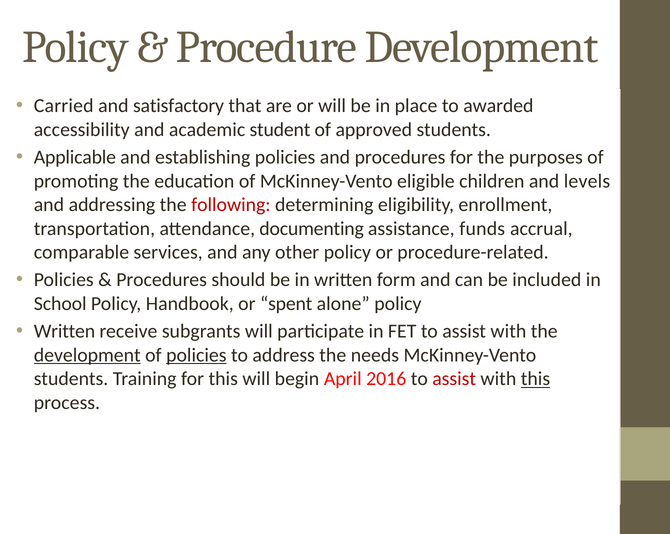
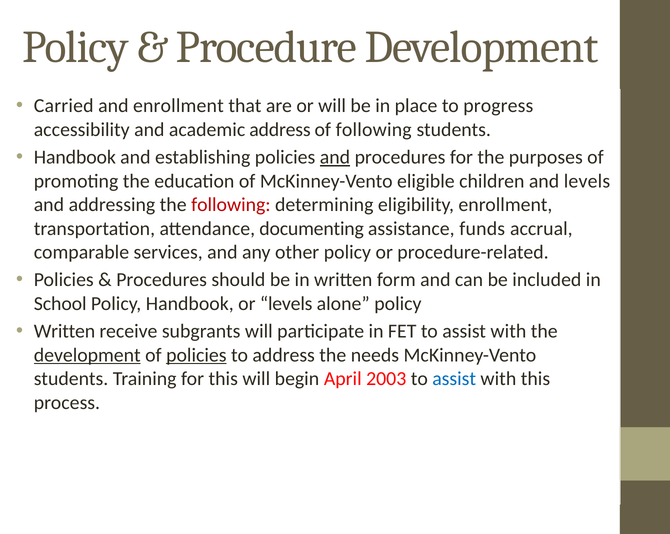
and satisfactory: satisfactory -> enrollment
awarded: awarded -> progress
academic student: student -> address
of approved: approved -> following
Applicable at (75, 157): Applicable -> Handbook
and at (335, 157) underline: none -> present
or spent: spent -> levels
2016: 2016 -> 2003
assist at (454, 379) colour: red -> blue
this at (536, 379) underline: present -> none
